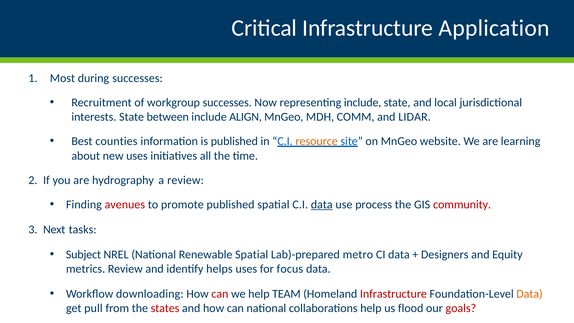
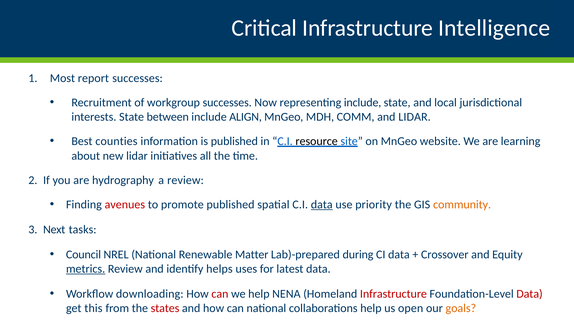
Application: Application -> Intelligence
during: during -> report
resource colour: orange -> black
new uses: uses -> lidar
process: process -> priority
community colour: red -> orange
Subject: Subject -> Council
Renewable Spatial: Spatial -> Matter
metro: metro -> during
Designers: Designers -> Crossover
metrics underline: none -> present
focus: focus -> latest
TEAM: TEAM -> NENA
Data at (530, 294) colour: orange -> red
pull: pull -> this
flood: flood -> open
goals colour: red -> orange
